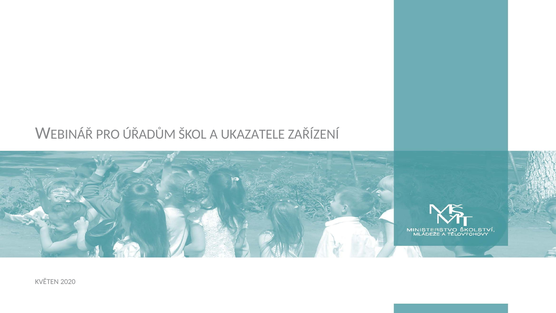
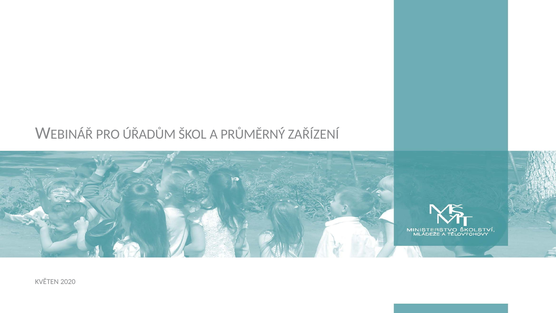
UKAZATELE: UKAZATELE -> PRŮMĚRNÝ
